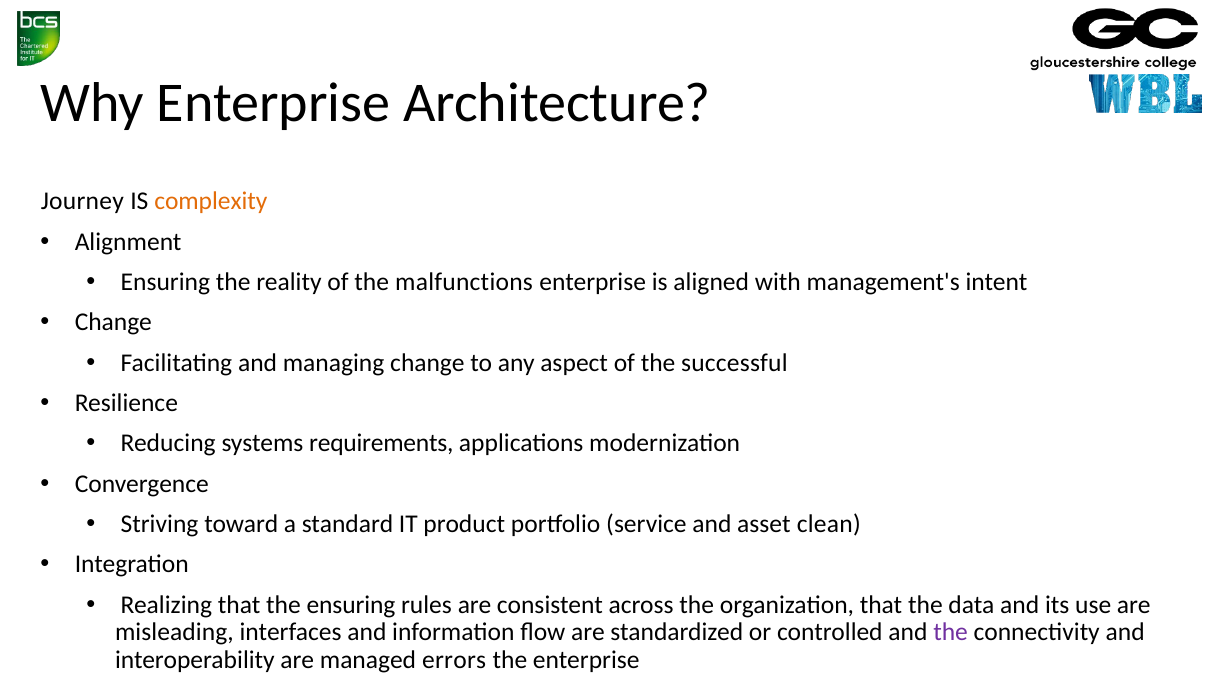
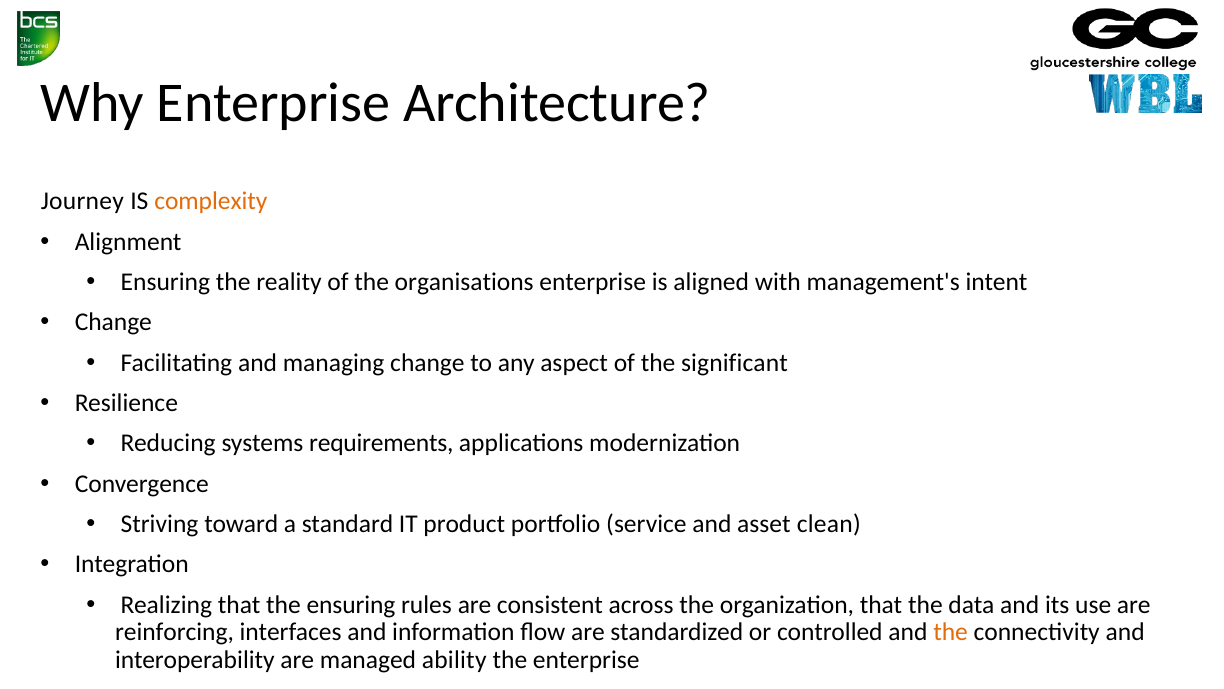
malfunctions: malfunctions -> organisations
successful: successful -> significant
misleading: misleading -> reinforcing
the at (951, 632) colour: purple -> orange
errors: errors -> ability
